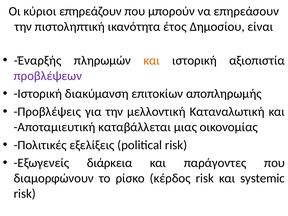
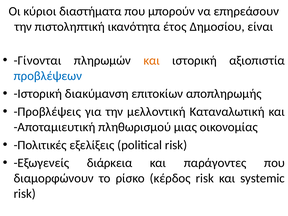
επηρεάζουν: επηρεάζουν -> διαστήματα
Έναρξής: Έναρξής -> Γίνονται
προβλέψεων colour: purple -> blue
καταβάλλεται: καταβάλλεται -> πληθωρισμού
